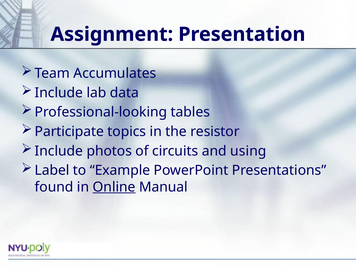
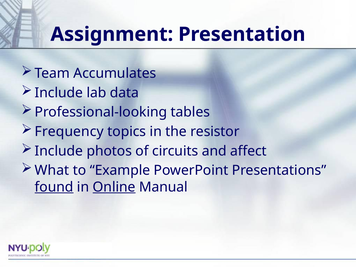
Participate: Participate -> Frequency
using: using -> affect
Label: Label -> What
found underline: none -> present
